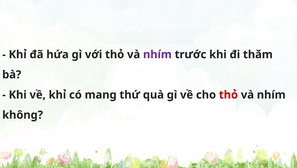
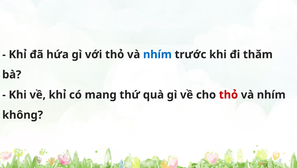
nhím at (157, 54) colour: purple -> blue
